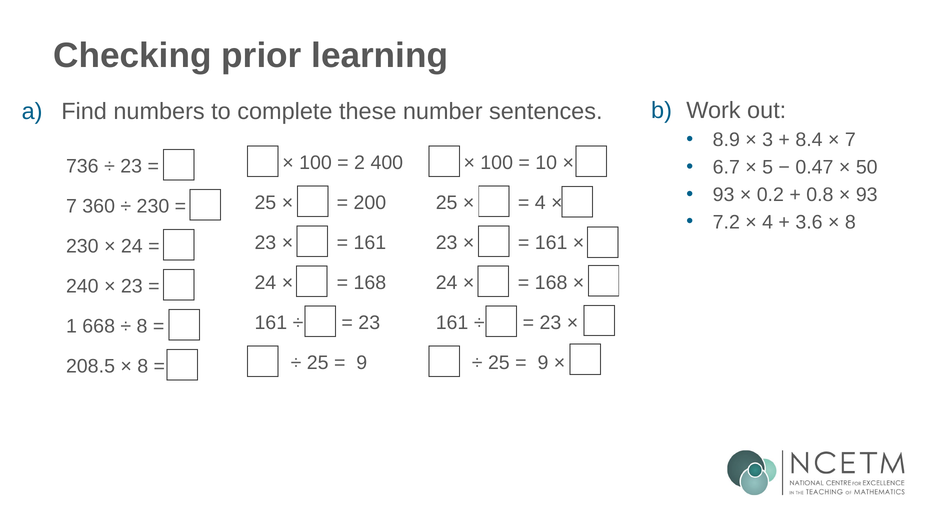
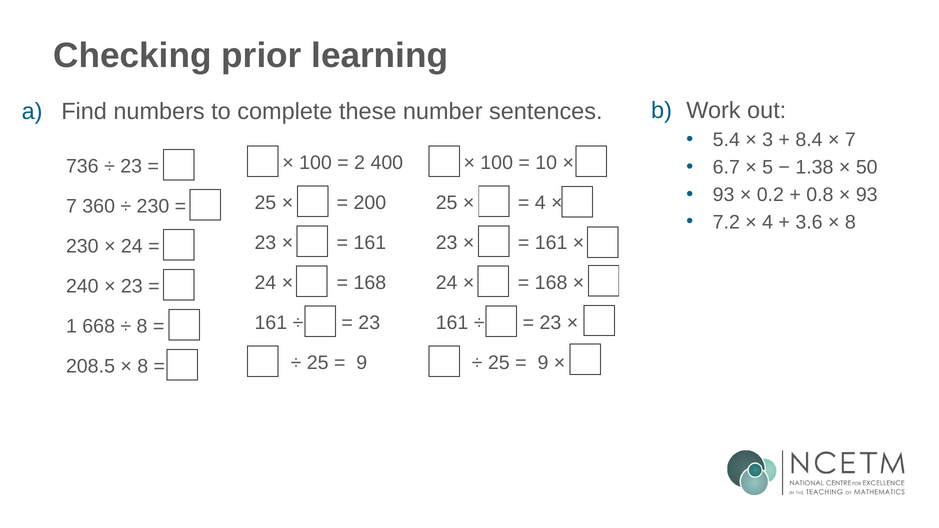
8.9: 8.9 -> 5.4
0.47: 0.47 -> 1.38
